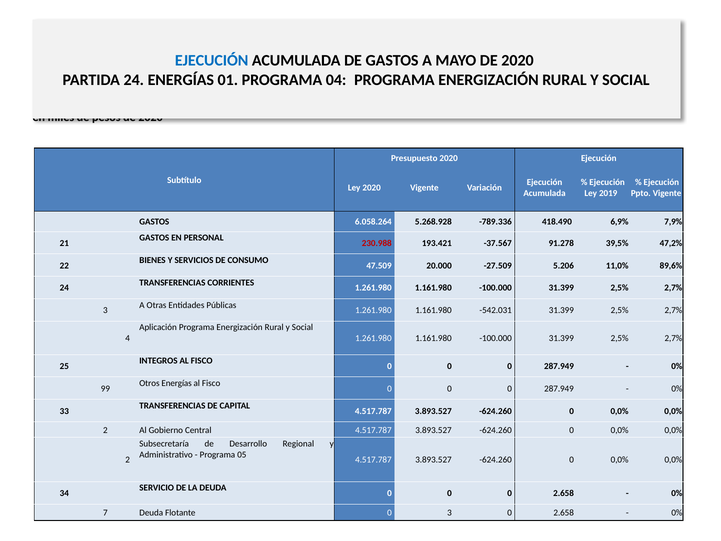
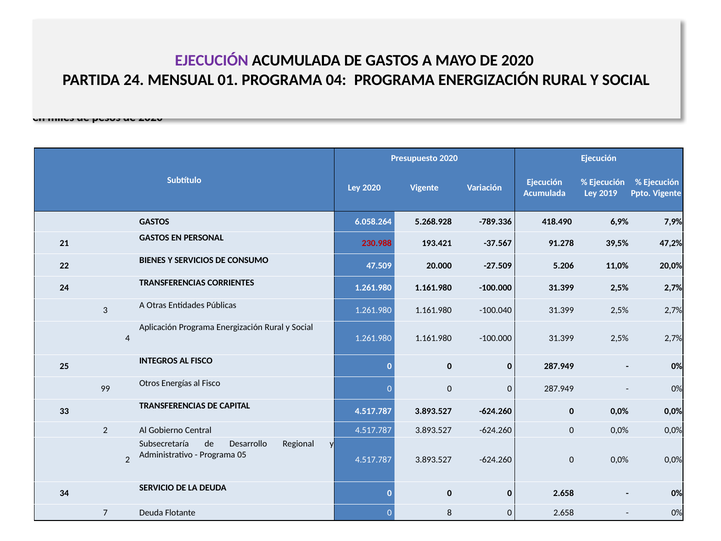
EJECUCIÓN at (212, 60) colour: blue -> purple
24 ENERGÍAS: ENERGÍAS -> MENSUAL
89,6%: 89,6% -> 20,0%
-542.031: -542.031 -> -100.040
0 3: 3 -> 8
